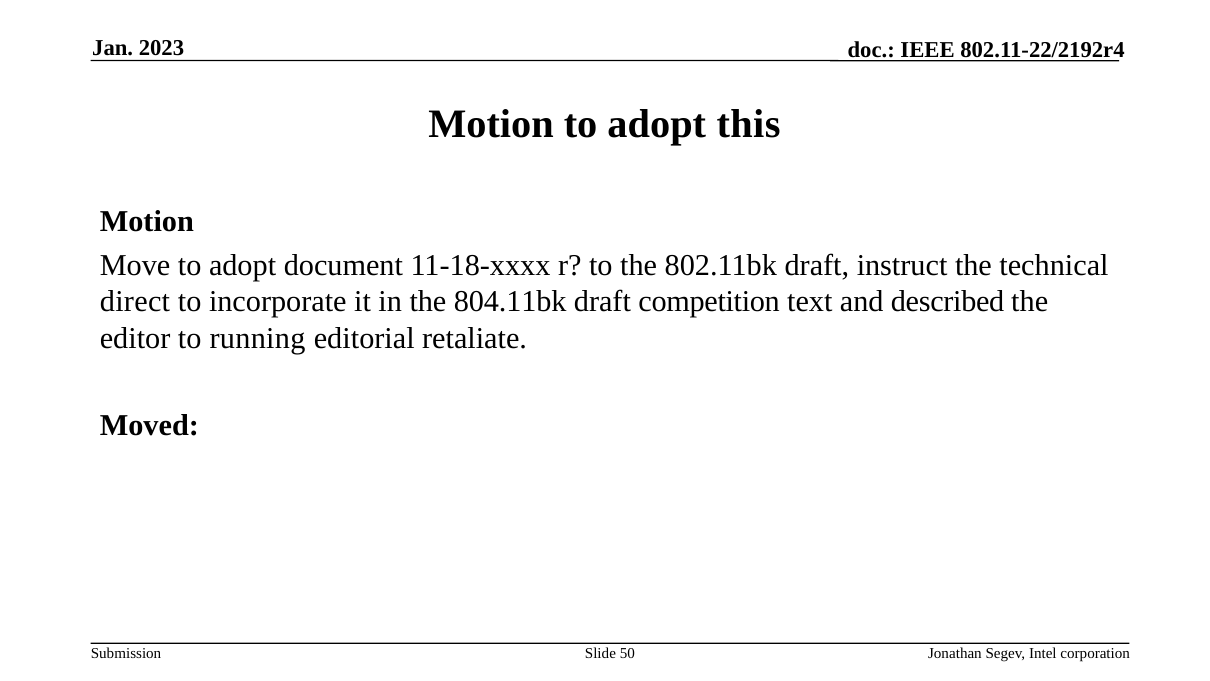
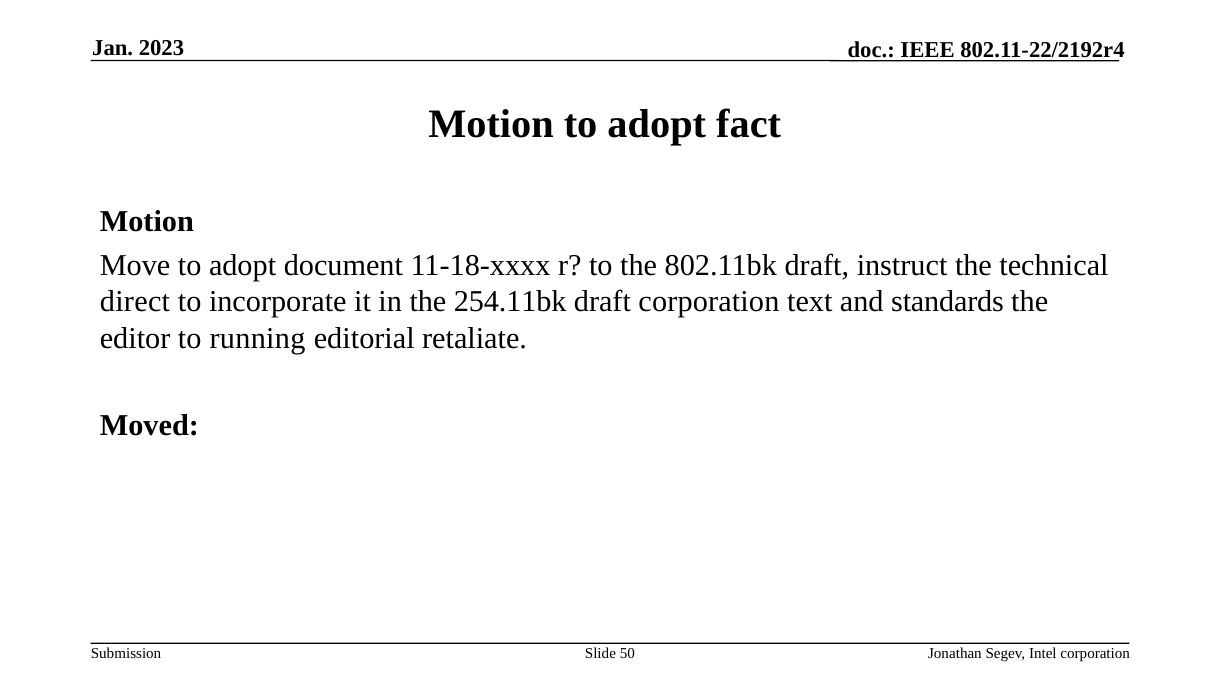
this: this -> fact
804.11bk: 804.11bk -> 254.11bk
draft competition: competition -> corporation
described: described -> standards
